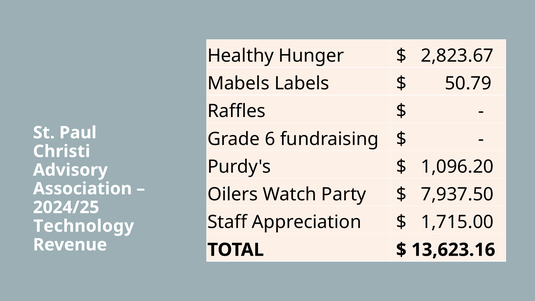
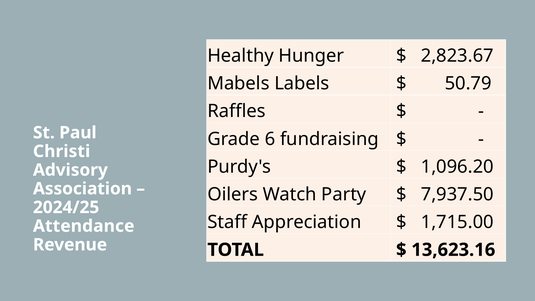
Technology: Technology -> Attendance
